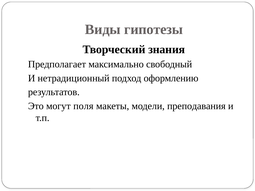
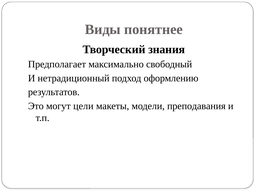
гипотезы: гипотезы -> понятнее
поля: поля -> цели
